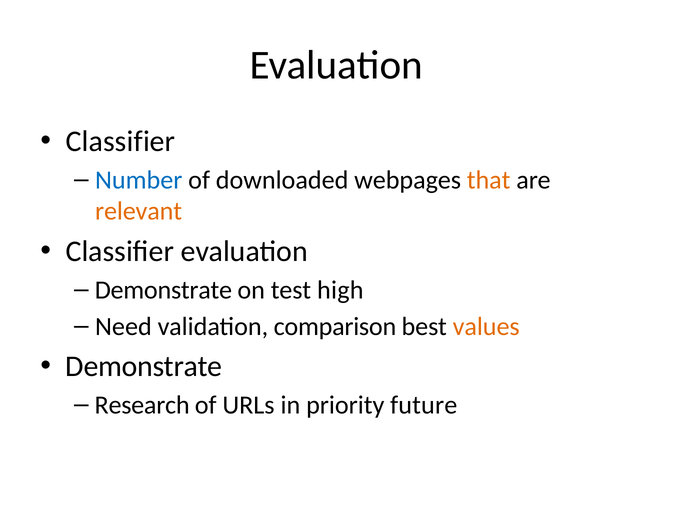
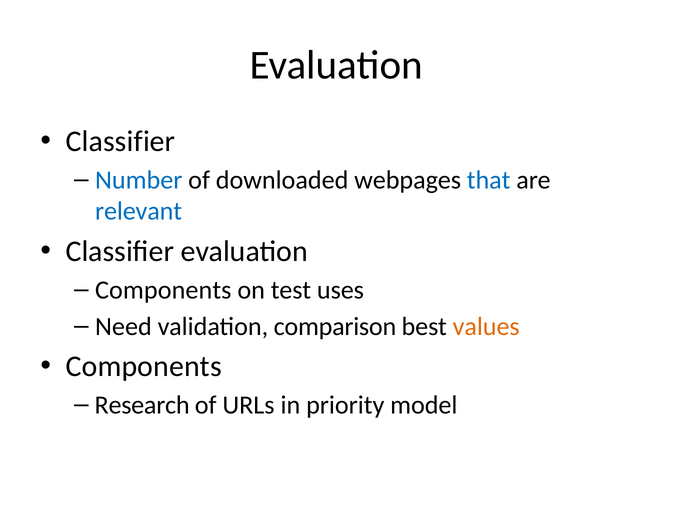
that colour: orange -> blue
relevant colour: orange -> blue
Demonstrate at (163, 290): Demonstrate -> Components
high: high -> uses
Demonstrate at (144, 366): Demonstrate -> Components
future: future -> model
